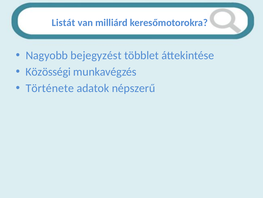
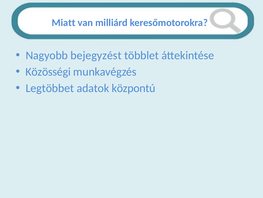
Listát: Listát -> Miatt
Története: Története -> Legtöbbet
népszerű: népszerű -> központú
